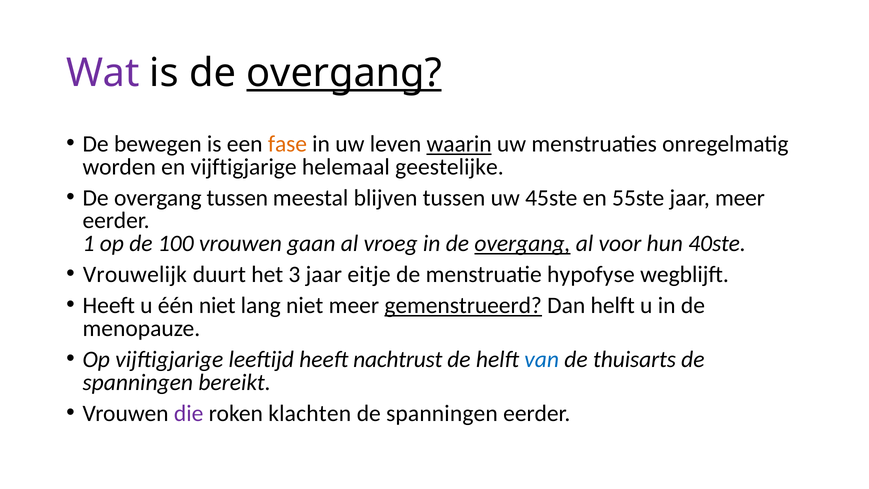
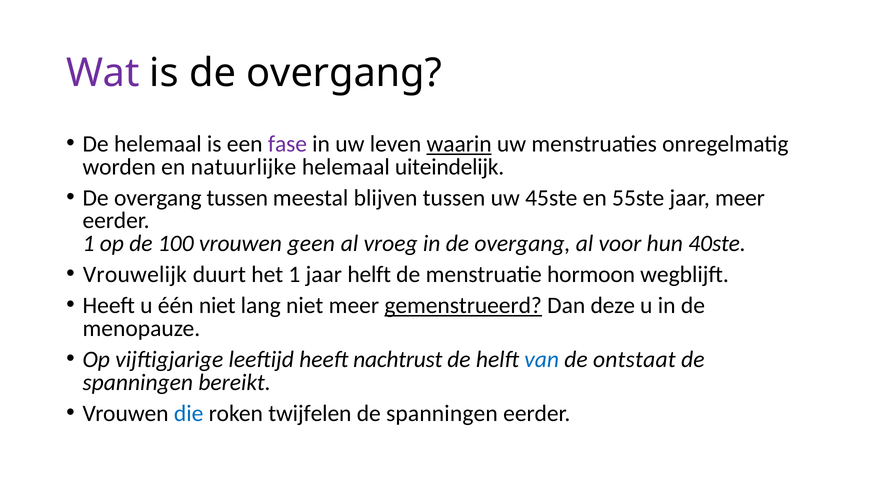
overgang at (344, 73) underline: present -> none
De bewegen: bewegen -> helemaal
fase colour: orange -> purple
en vijftigjarige: vijftigjarige -> natuurlijke
geestelijke: geestelijke -> uiteindelijk
gaan: gaan -> geen
overgang at (522, 243) underline: present -> none
het 3: 3 -> 1
jaar eitje: eitje -> helft
hypofyse: hypofyse -> hormoon
Dan helft: helft -> deze
thuisarts: thuisarts -> ontstaat
die colour: purple -> blue
klachten: klachten -> twijfelen
